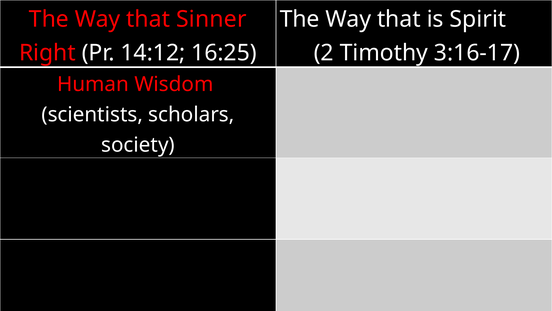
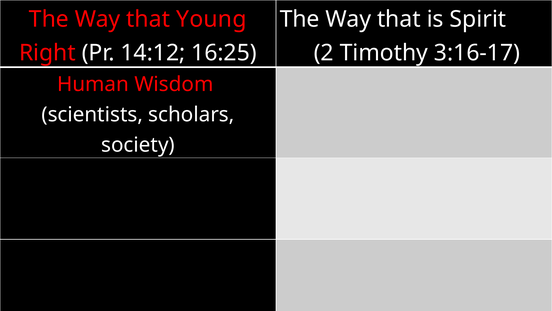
Sinner: Sinner -> Young
